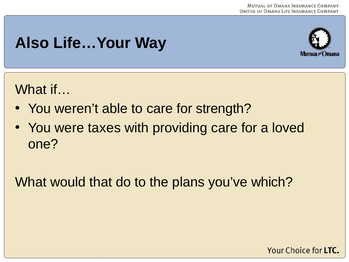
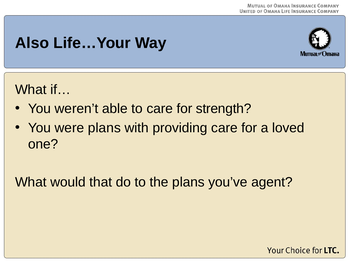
were taxes: taxes -> plans
which: which -> agent
